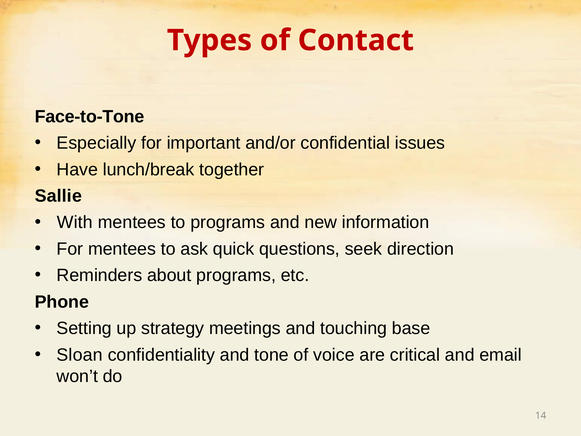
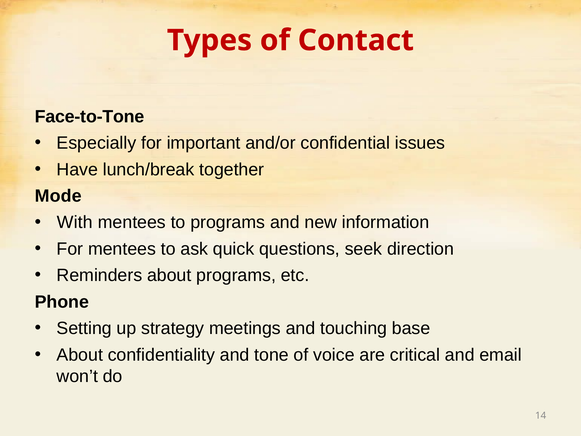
Sallie: Sallie -> Mode
Sloan at (80, 355): Sloan -> About
